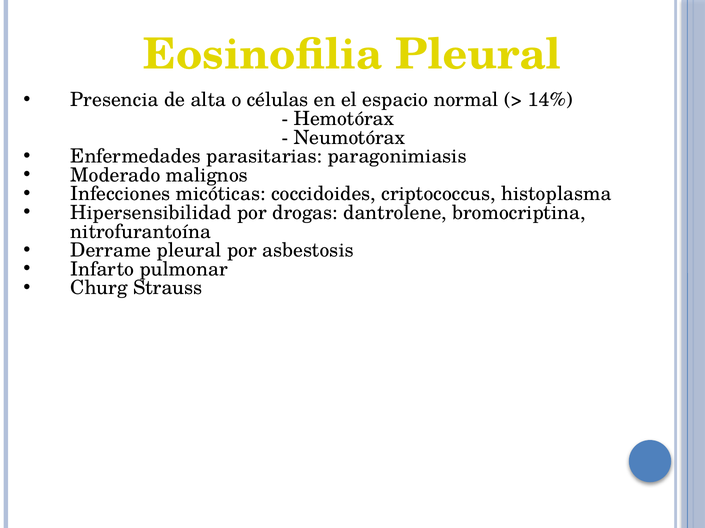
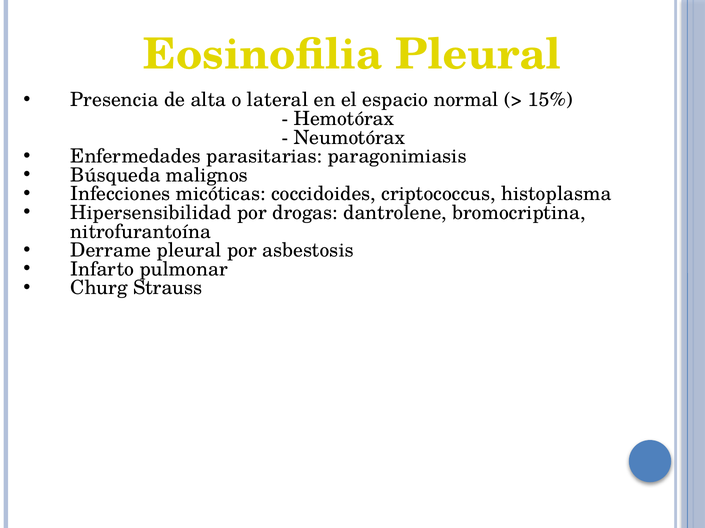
células: células -> lateral
14%: 14% -> 15%
Moderado: Moderado -> Búsqueda
